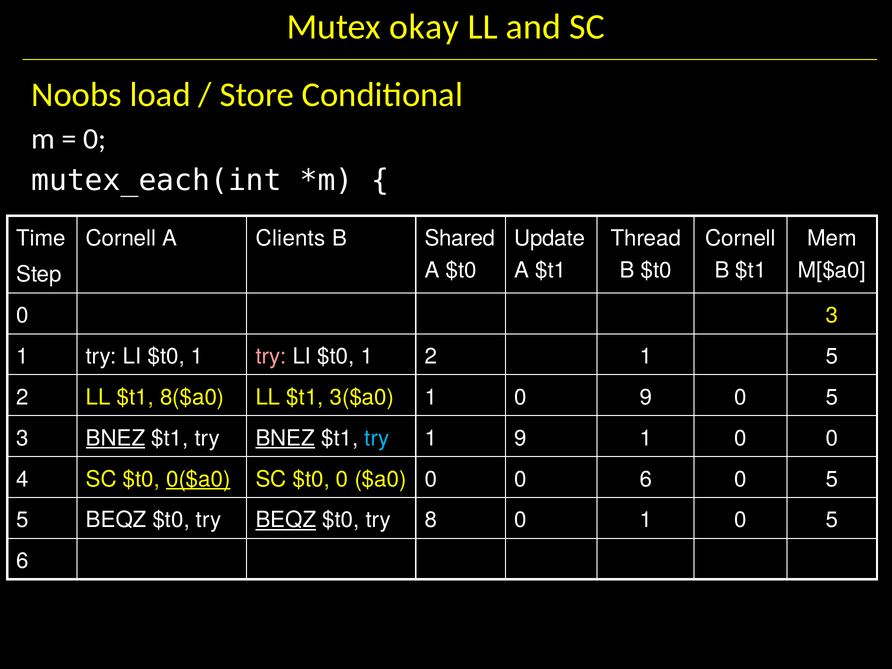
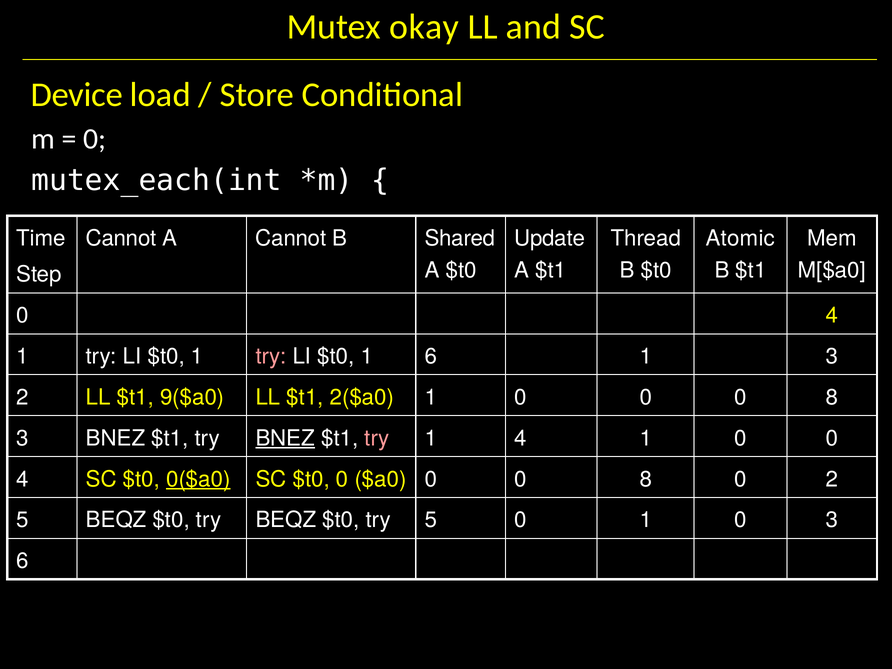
Noobs: Noobs -> Device
Cornell at (121, 238): Cornell -> Cannot
A Clients: Clients -> Cannot
Cornell at (741, 238): Cornell -> Atomic
3 at (832, 316): 3 -> 4
1 2: 2 -> 6
1 5: 5 -> 3
8($a0: 8($a0 -> 9($a0
3($a0: 3($a0 -> 2($a0
9 at (646, 397): 9 -> 0
5 at (832, 397): 5 -> 8
BNEZ at (116, 438) underline: present -> none
try at (377, 438) colour: light blue -> pink
1 9: 9 -> 4
$a0 0 0 6: 6 -> 8
5 at (832, 479): 5 -> 2
BEQZ at (286, 520) underline: present -> none
try 8: 8 -> 5
1 0 5: 5 -> 3
